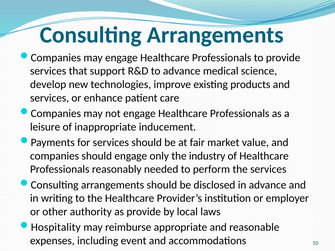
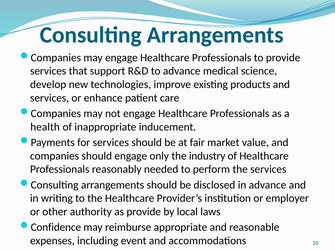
leisure: leisure -> health
Hospitality: Hospitality -> Confidence
